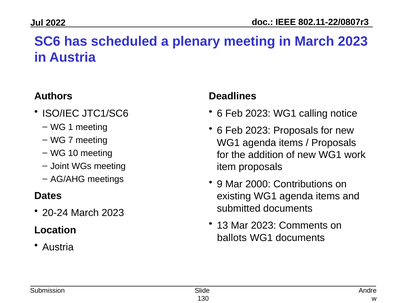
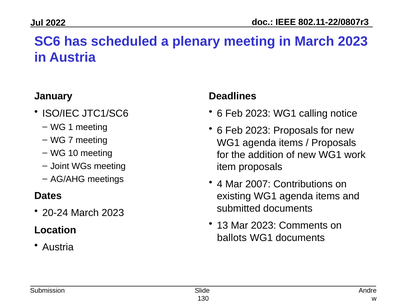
Authors: Authors -> January
9: 9 -> 4
2000: 2000 -> 2007
